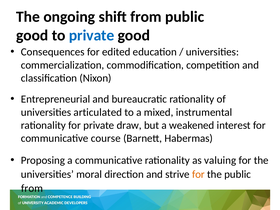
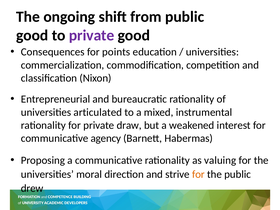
private at (92, 35) colour: blue -> purple
edited: edited -> points
course: course -> agency
from at (32, 188): from -> drew
